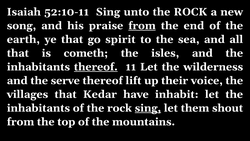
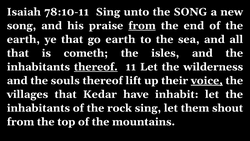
52:10-11: 52:10-11 -> 78:10-11
unto the ROCK: ROCK -> SONG
go spirit: spirit -> earth
serve: serve -> souls
voice underline: none -> present
sing at (148, 108) underline: present -> none
